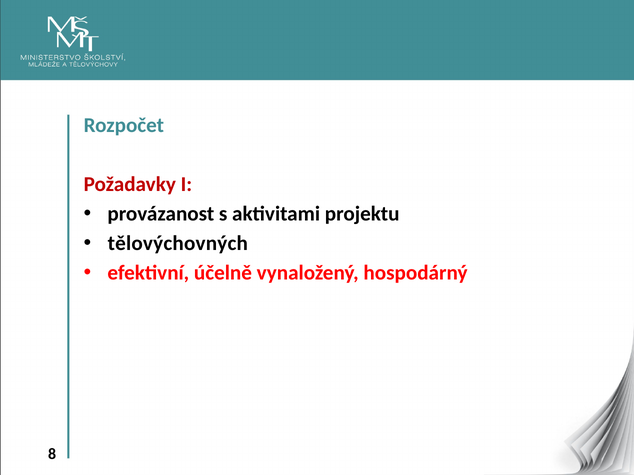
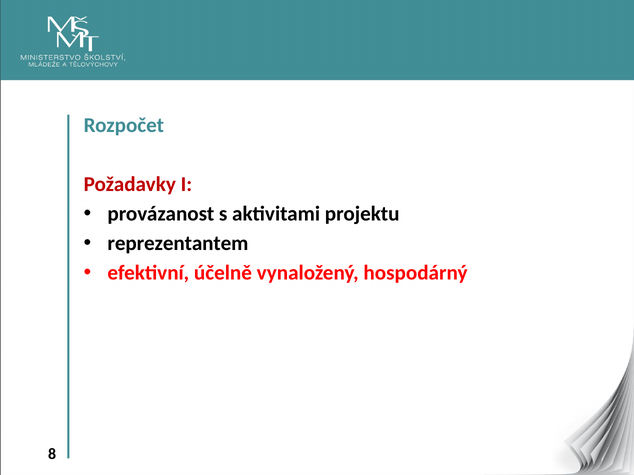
tělovýchovných: tělovýchovných -> reprezentantem
